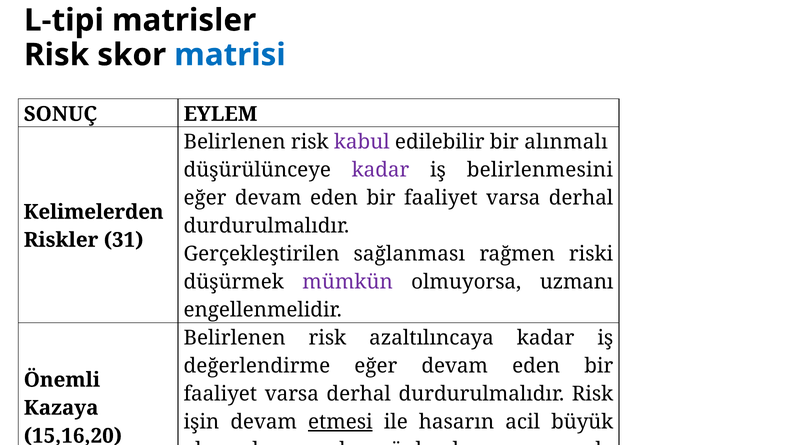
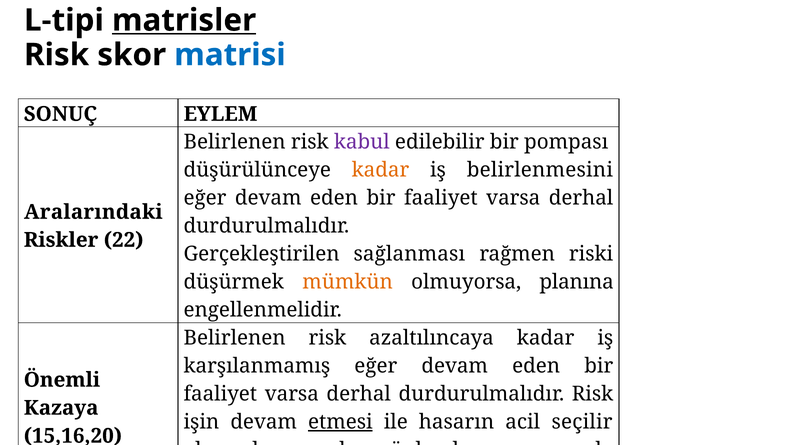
matrisler underline: none -> present
bir alınmalı: alınmalı -> pompası
kadar at (380, 170) colour: purple -> orange
Kelimelerden: Kelimelerden -> Aralarındaki
31: 31 -> 22
mümkün colour: purple -> orange
uzmanı: uzmanı -> planına
değerlendirme: değerlendirme -> karşılanmamış
büyük: büyük -> seçilir
